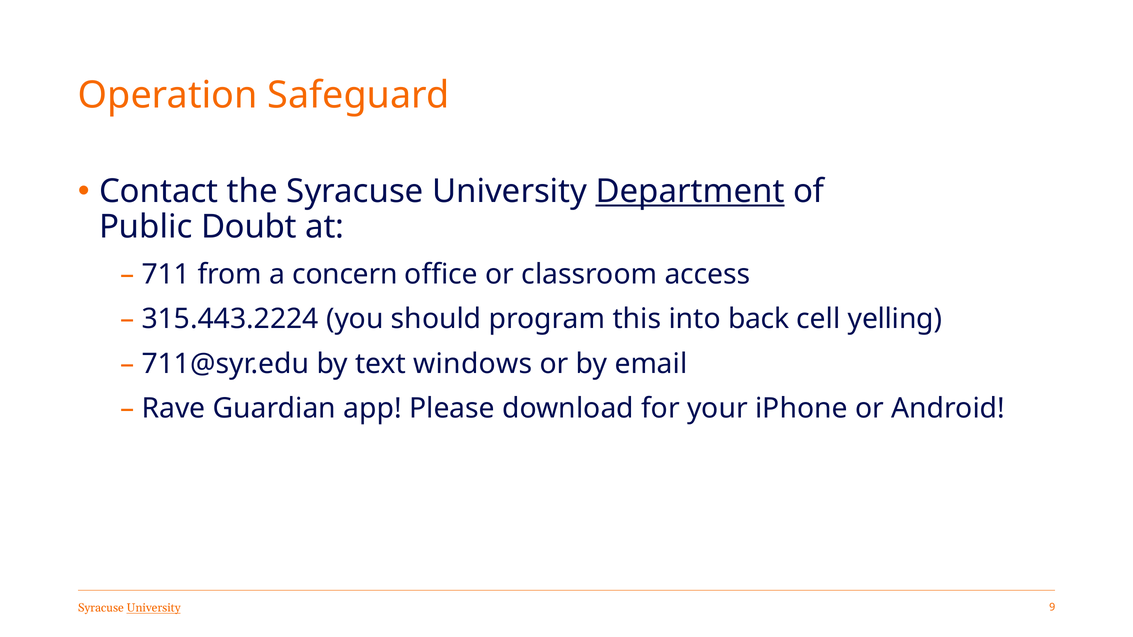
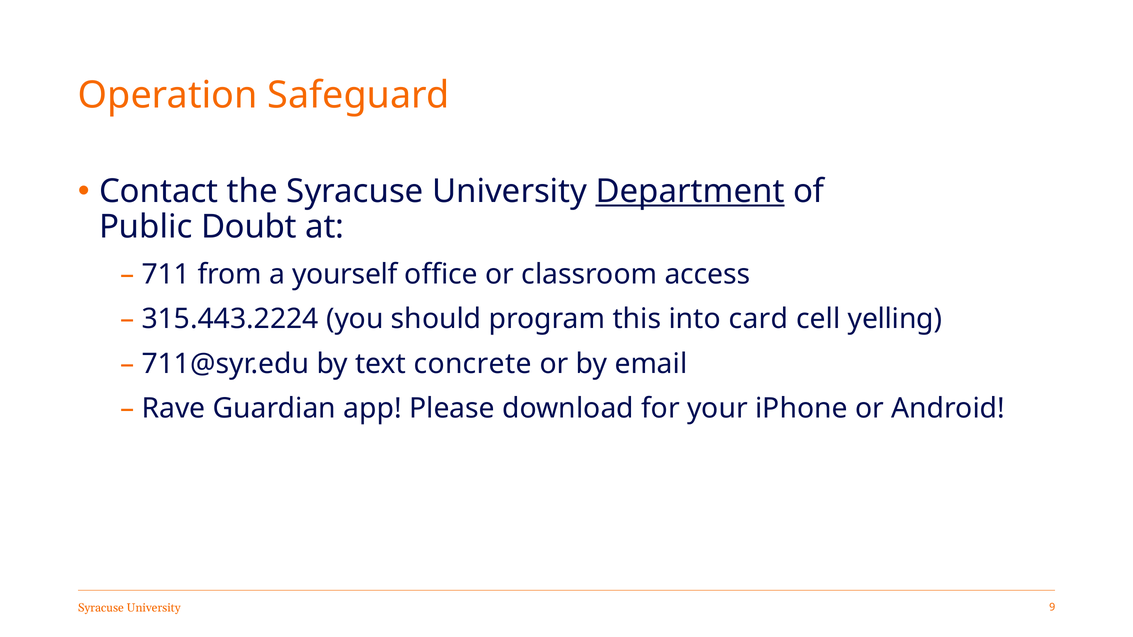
concern: concern -> yourself
back: back -> card
windows: windows -> concrete
University at (154, 608) underline: present -> none
